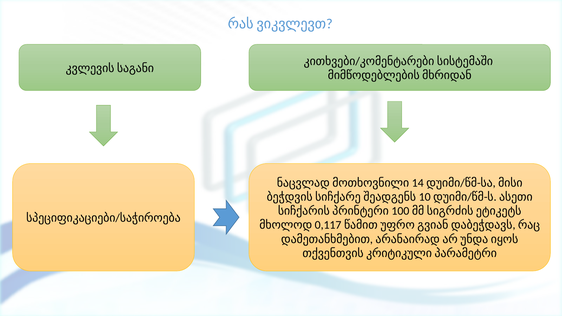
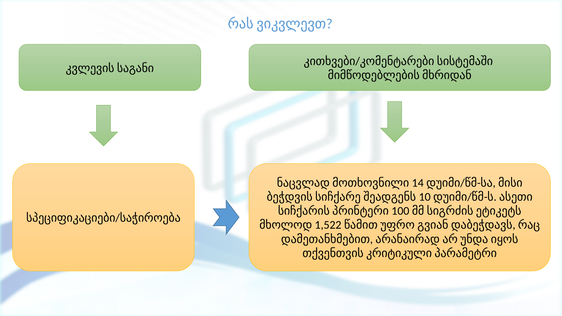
0,117: 0,117 -> 1,522
